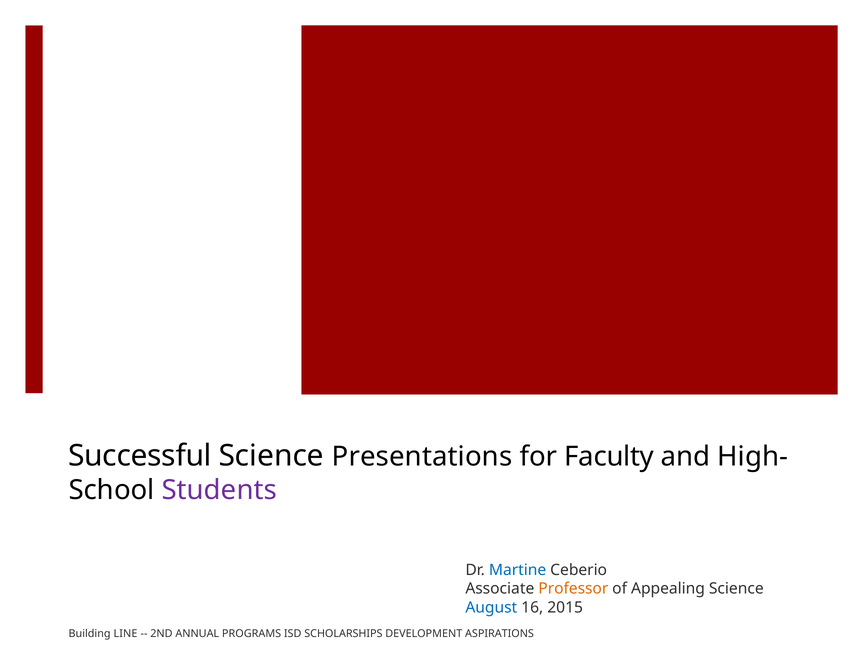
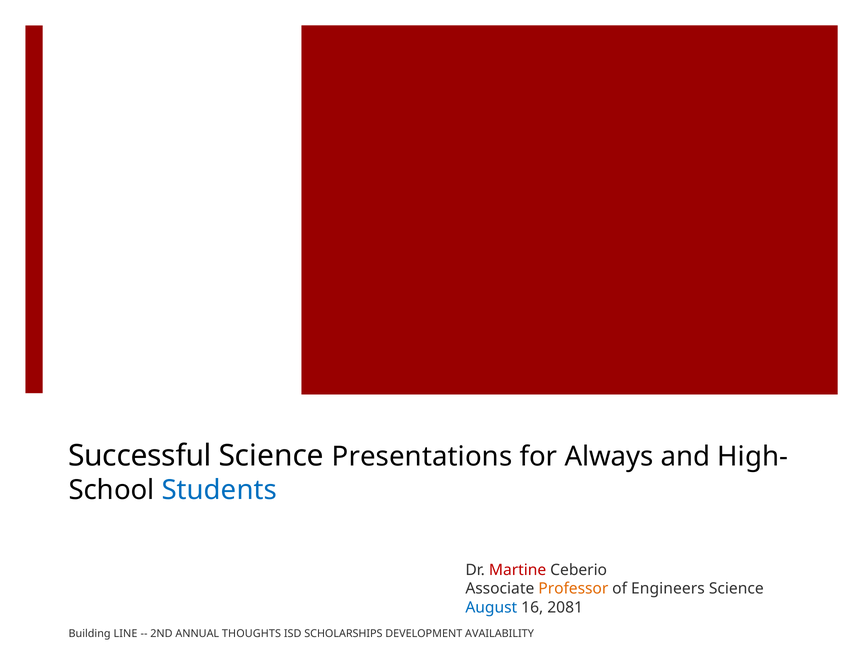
Faculty: Faculty -> Always
Students colour: purple -> blue
Martine colour: blue -> red
Appealing: Appealing -> Engineers
2015: 2015 -> 2081
PROGRAMS: PROGRAMS -> THOUGHTS
ASPIRATIONS: ASPIRATIONS -> AVAILABILITY
